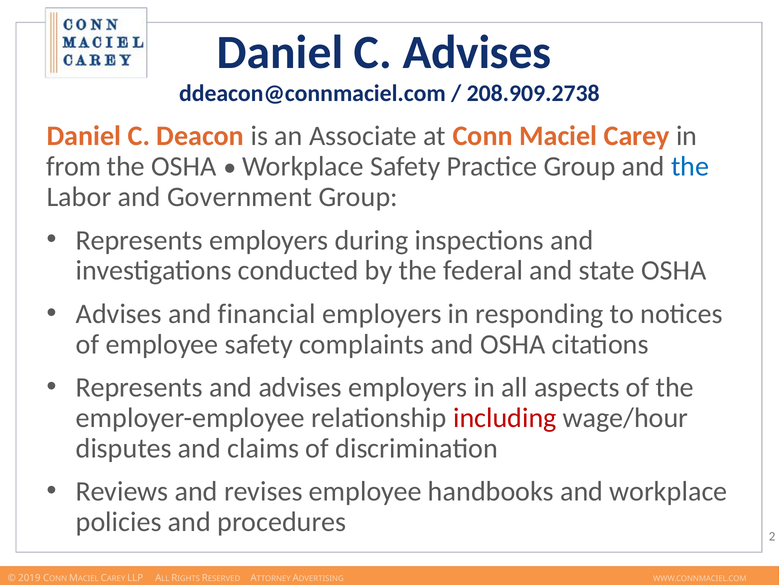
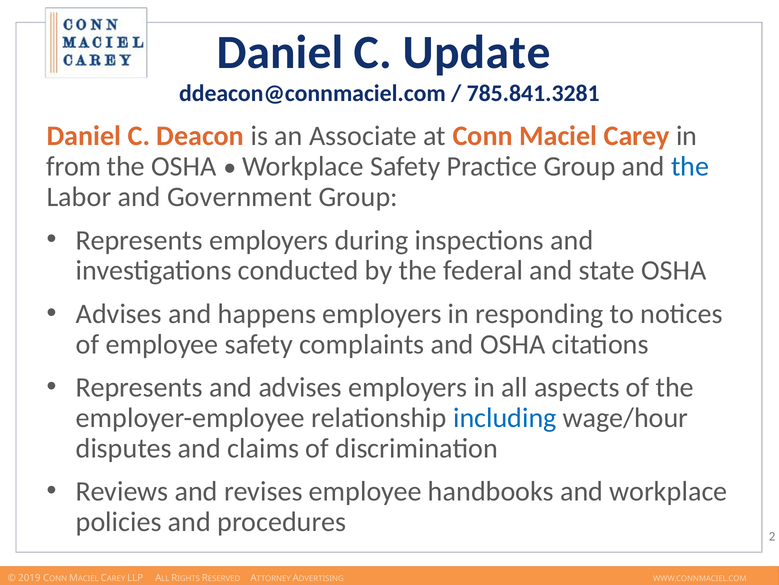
C Advises: Advises -> Update
208.909.2738: 208.909.2738 -> 785.841.3281
financial: financial -> happens
including colour: red -> blue
